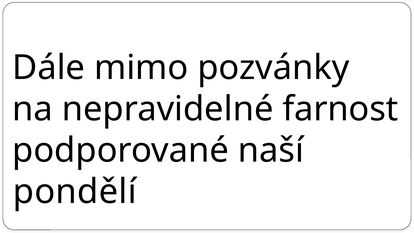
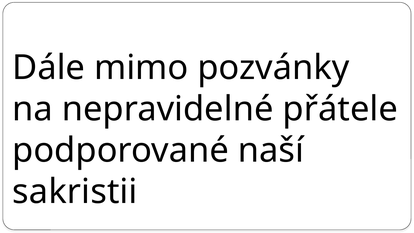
farnost: farnost -> přátele
pondělí: pondělí -> sakristii
